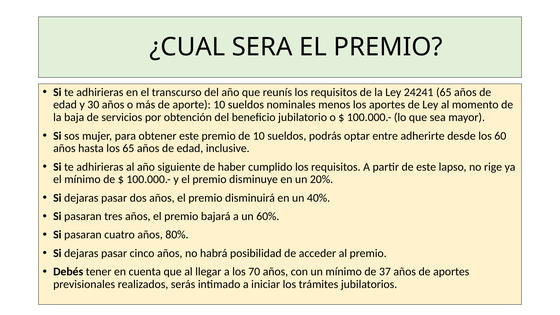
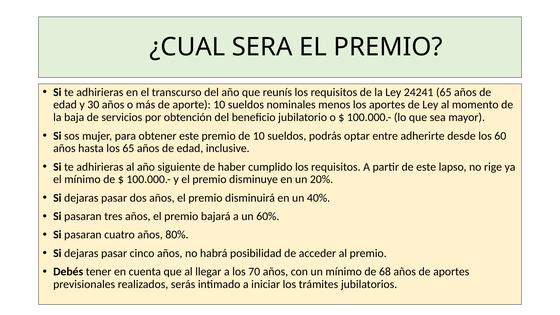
37: 37 -> 68
